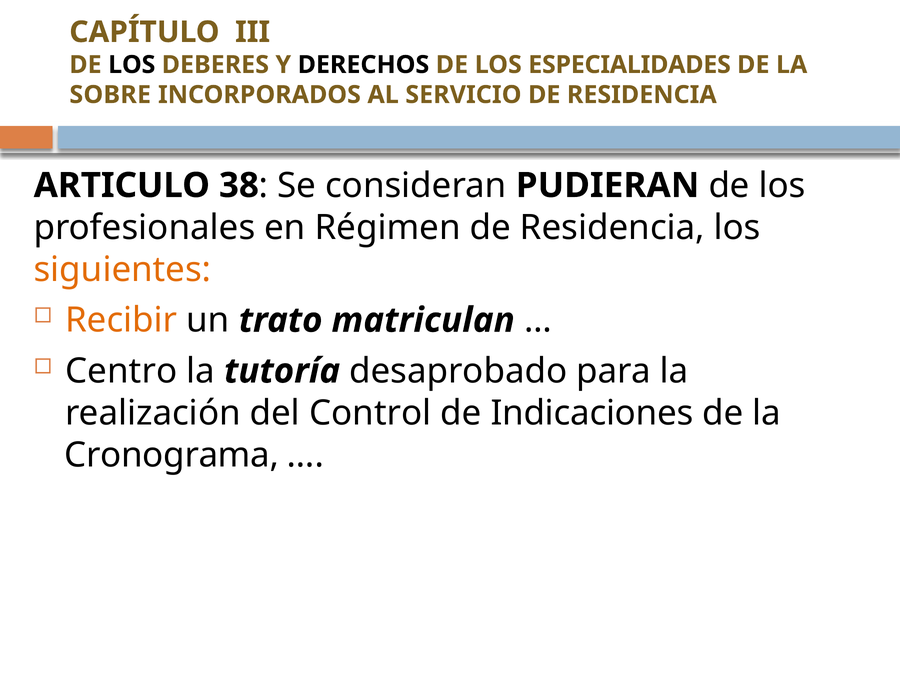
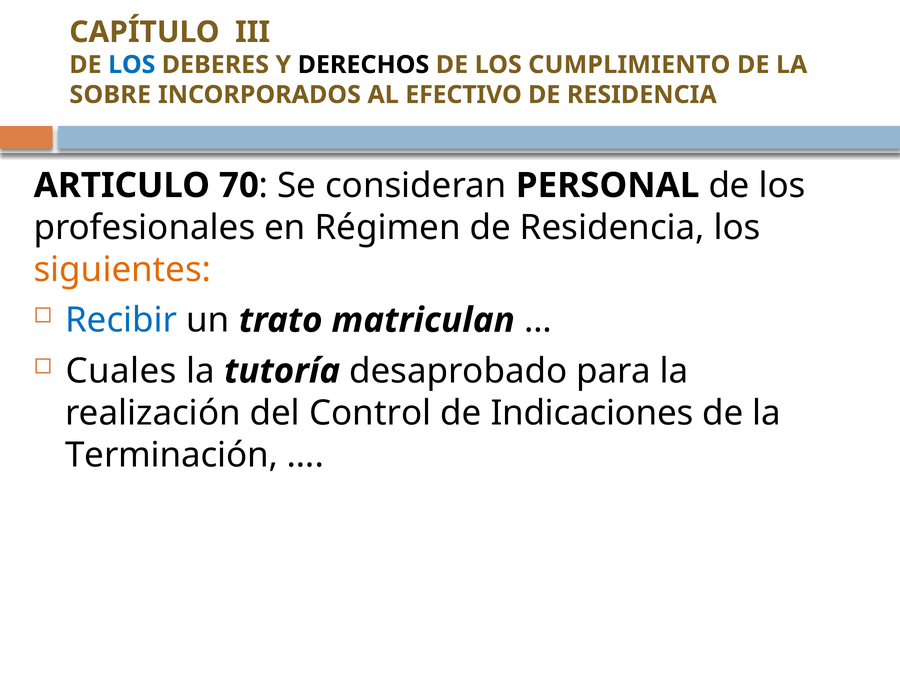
LOS at (132, 65) colour: black -> blue
ESPECIALIDADES: ESPECIALIDADES -> CUMPLIMIENTO
SERVICIO: SERVICIO -> EFECTIVO
38: 38 -> 70
PUDIERAN: PUDIERAN -> PERSONAL
Recibir colour: orange -> blue
Centro: Centro -> Cuales
Cronograma: Cronograma -> Terminación
